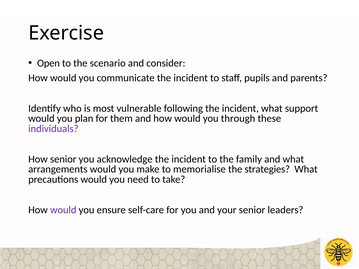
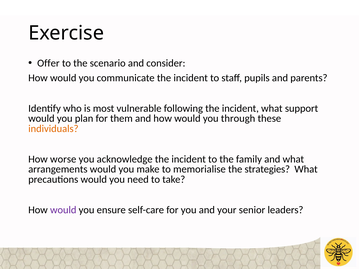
Open: Open -> Offer
individuals colour: purple -> orange
How senior: senior -> worse
